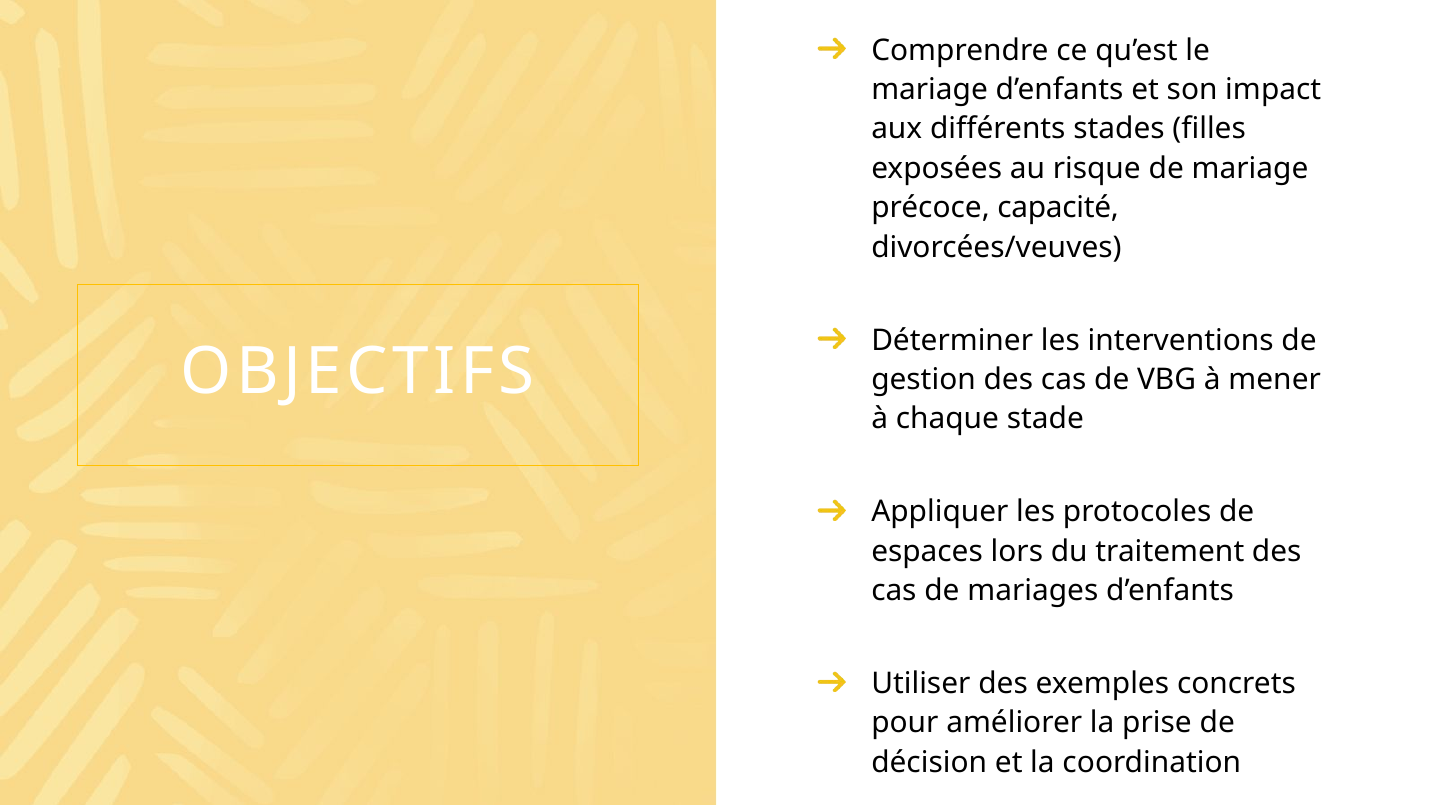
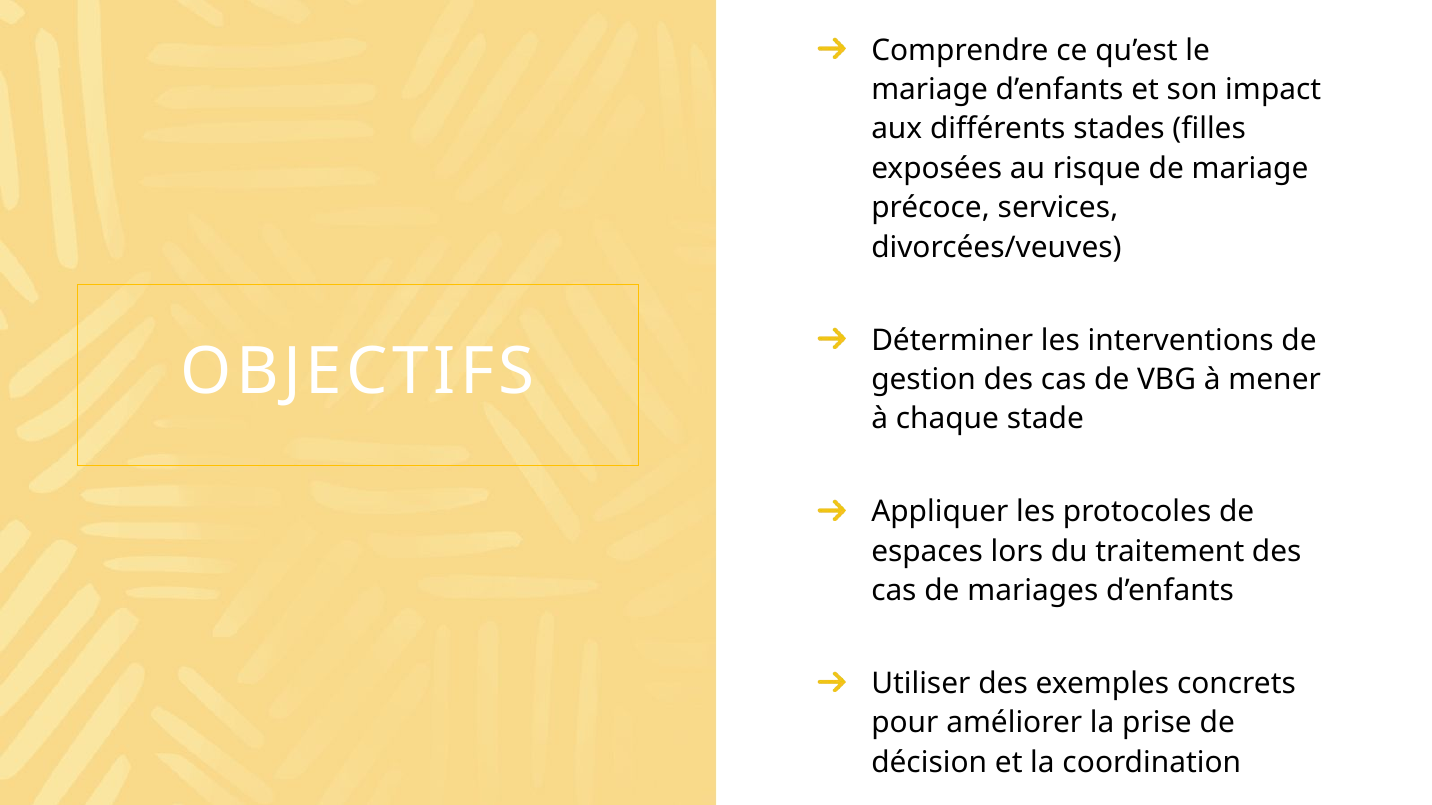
capacité: capacité -> services
